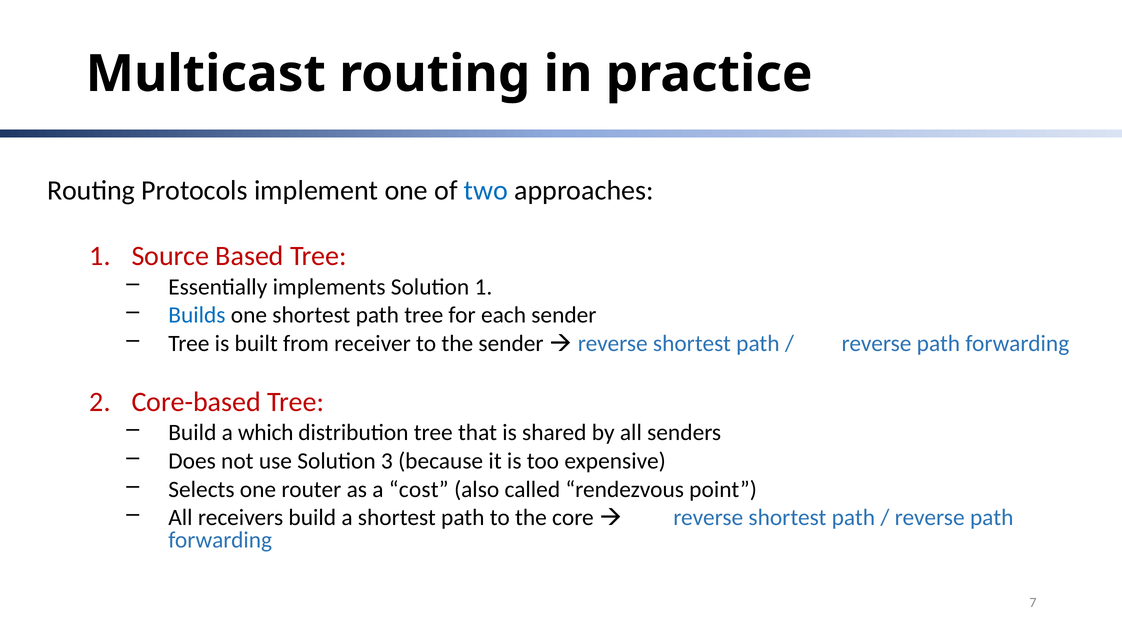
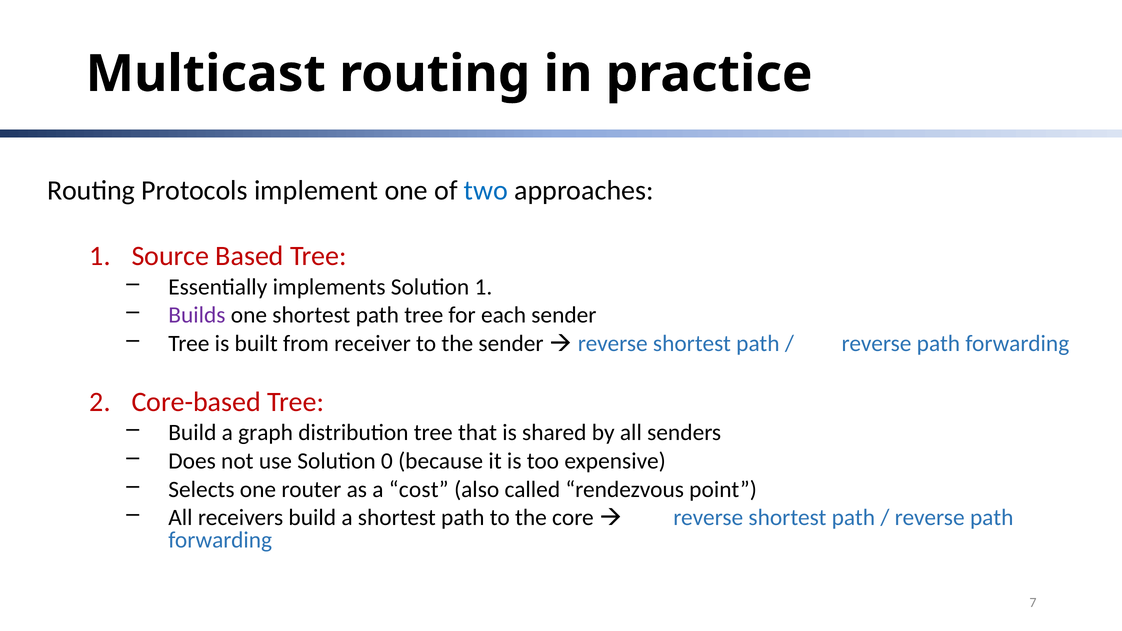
Builds colour: blue -> purple
which: which -> graph
3: 3 -> 0
